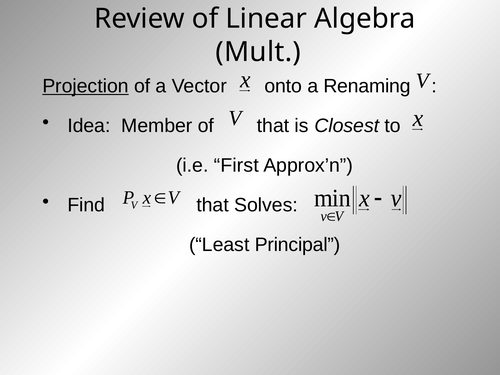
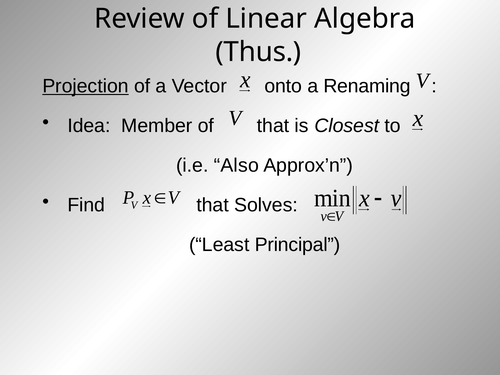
Mult: Mult -> Thus
First: First -> Also
